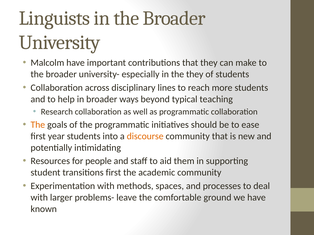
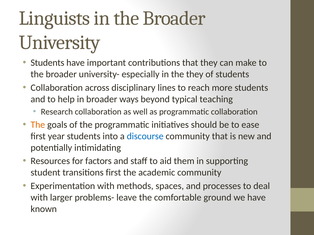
Malcolm at (47, 63): Malcolm -> Students
discourse colour: orange -> blue
people: people -> factors
